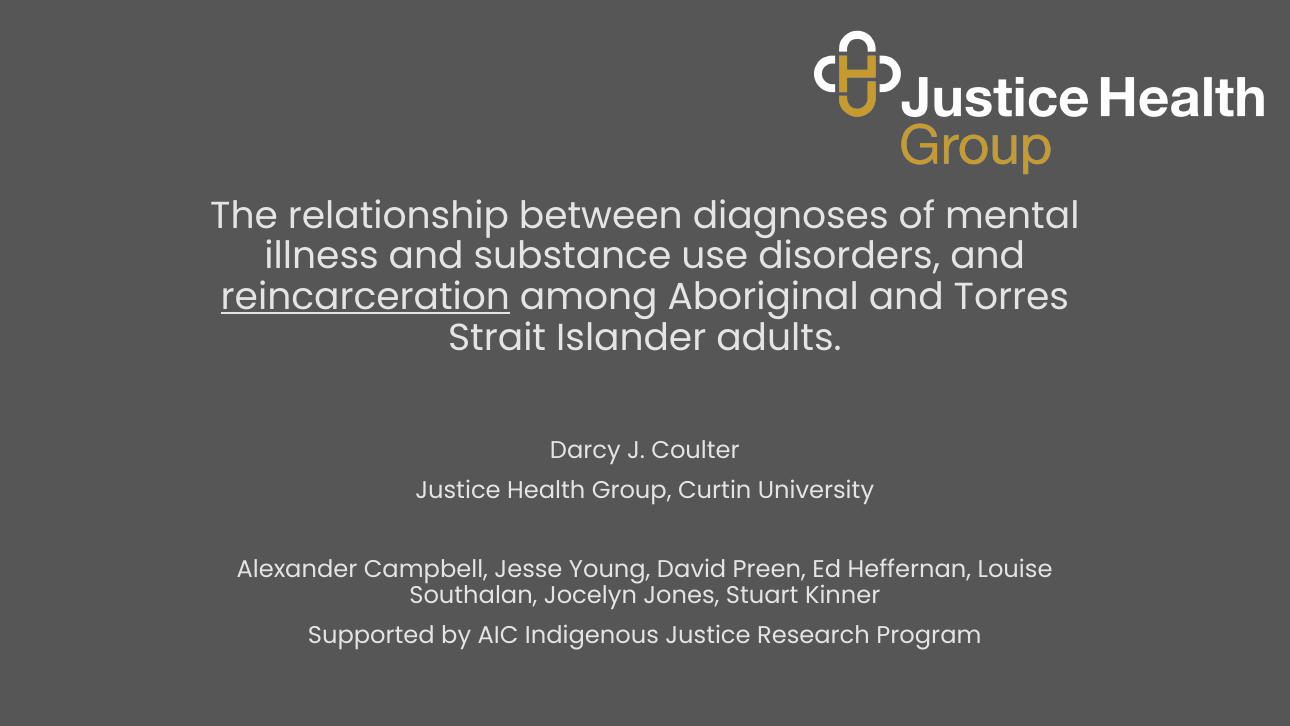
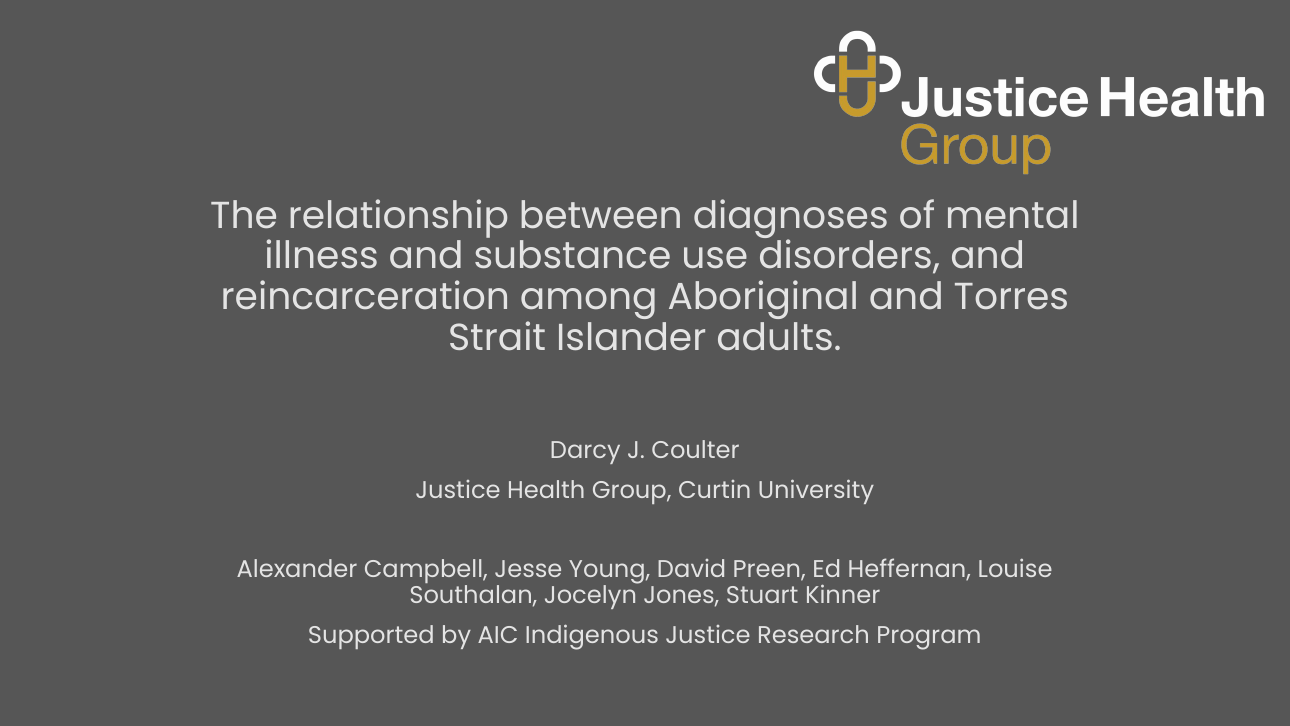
reincarceration underline: present -> none
